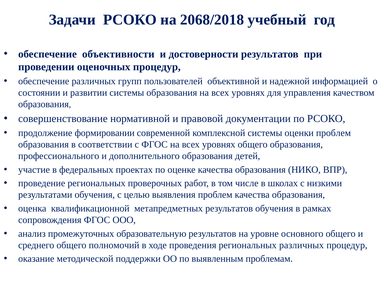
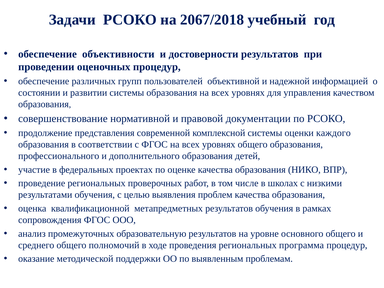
2068/2018: 2068/2018 -> 2067/2018
формировании: формировании -> представления
оценки проблем: проблем -> каждого
региональных различных: различных -> программа
